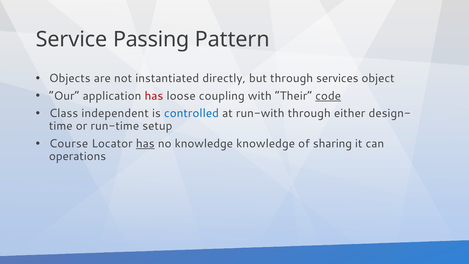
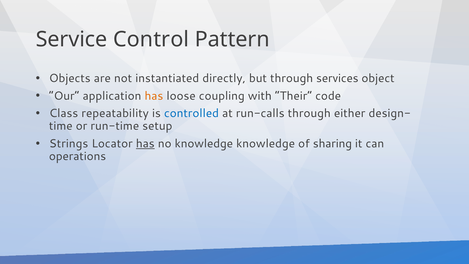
Passing: Passing -> Control
has at (154, 96) colour: red -> orange
code underline: present -> none
independent: independent -> repeatability
run-with: run-with -> run-calls
Course: Course -> Strings
